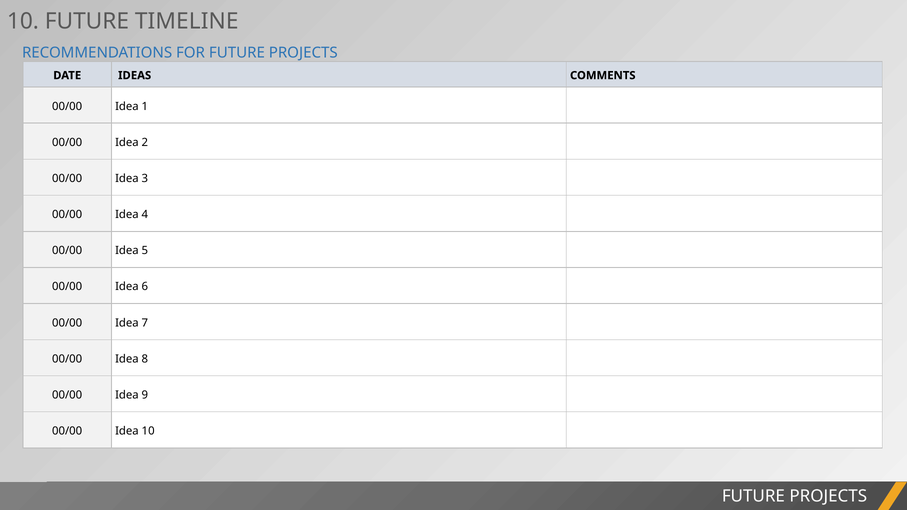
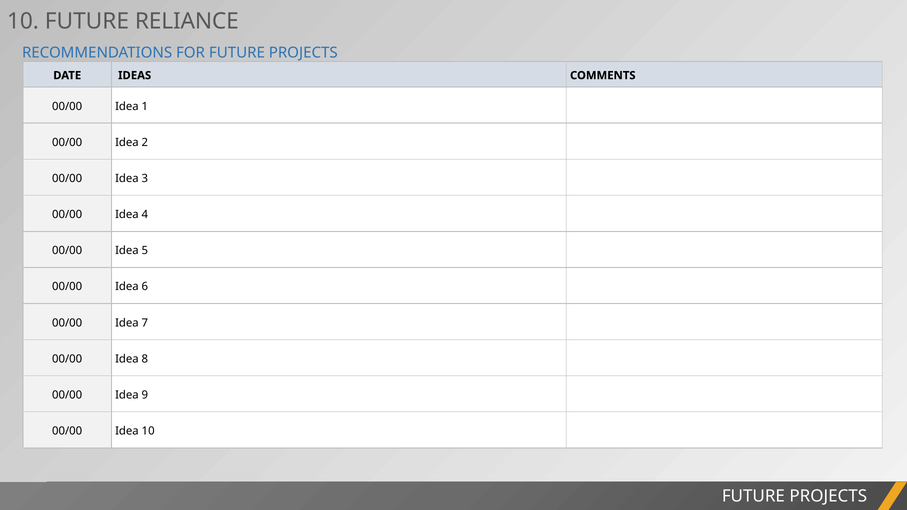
TIMELINE: TIMELINE -> RELIANCE
